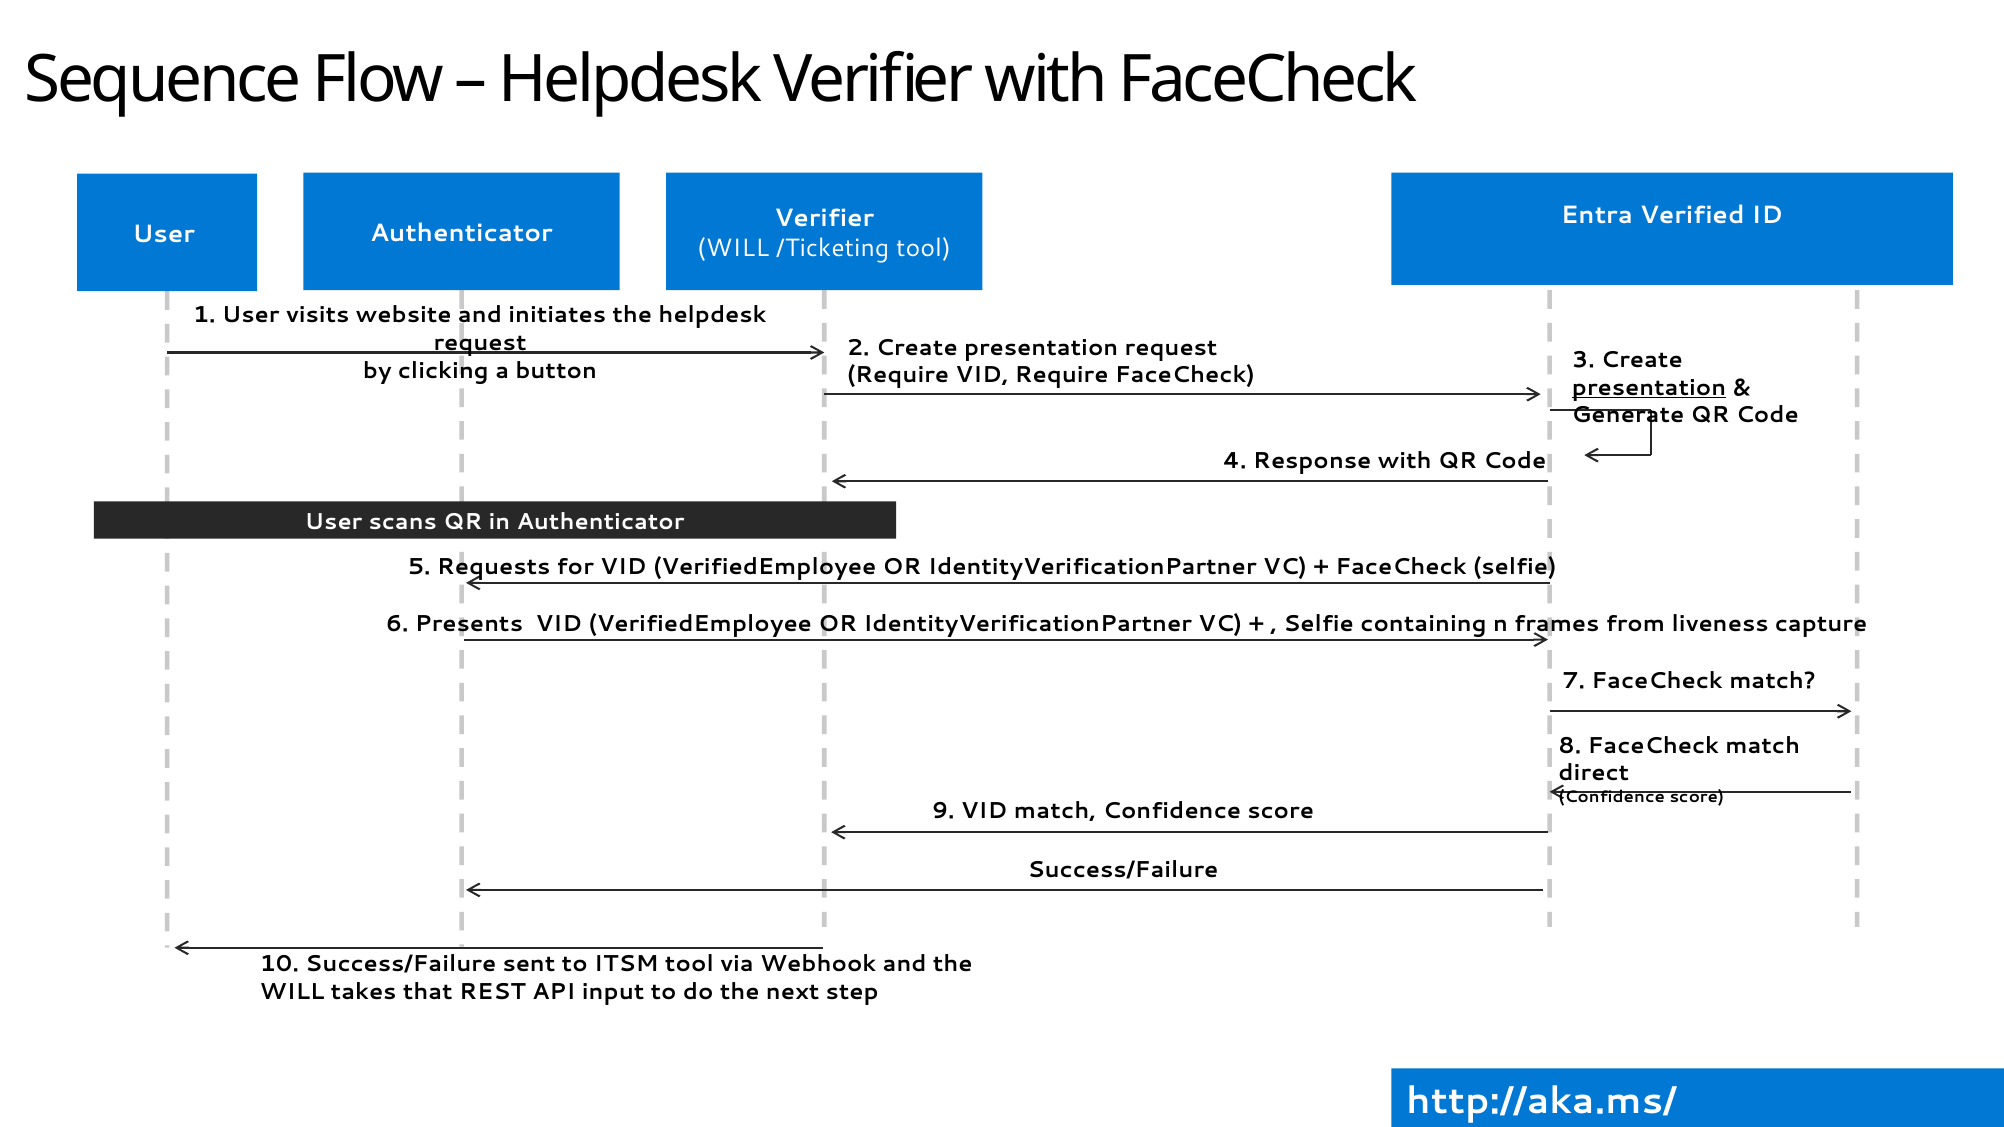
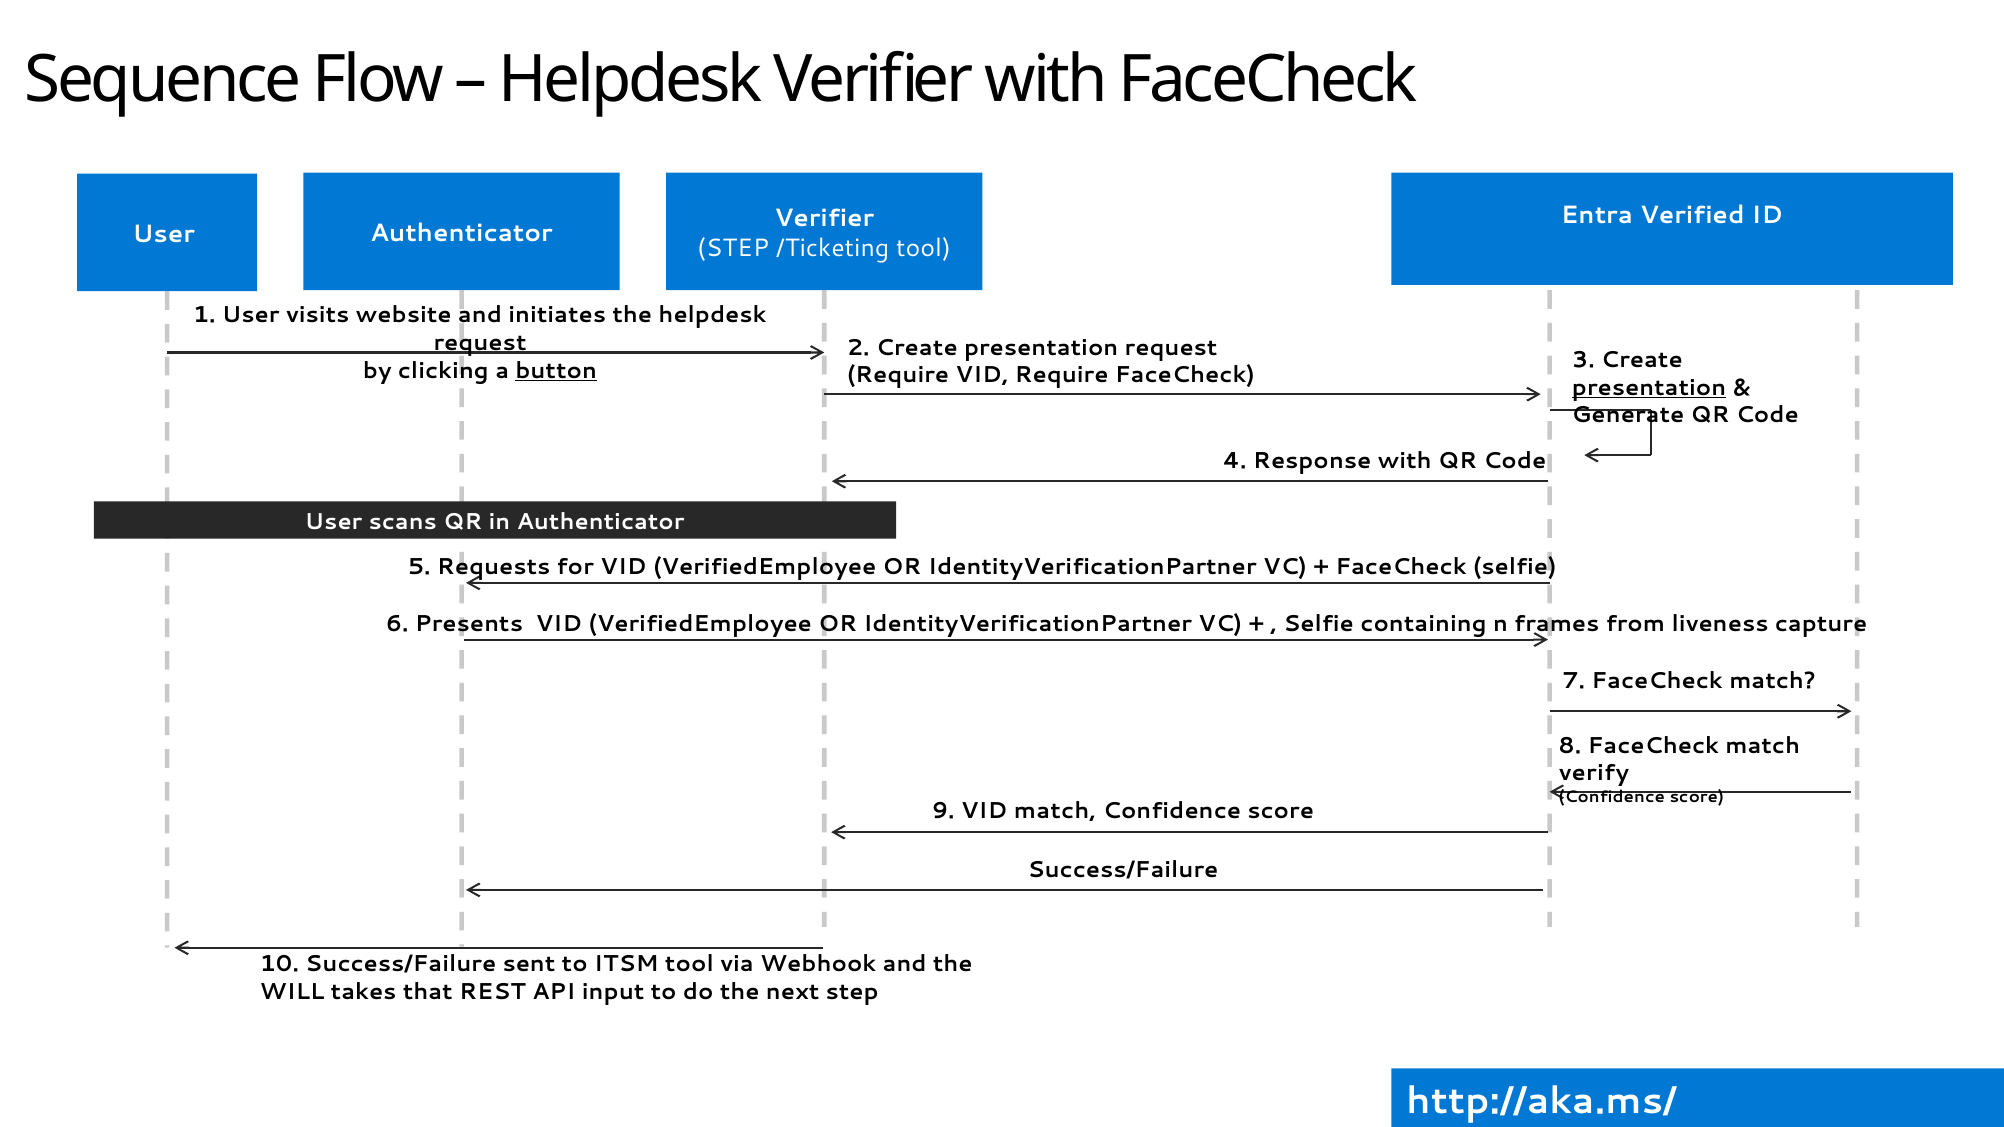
WILL at (733, 248): WILL -> STEP
button underline: none -> present
direct: direct -> verify
